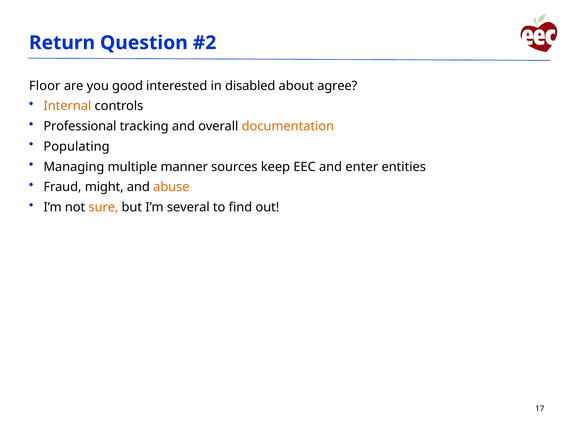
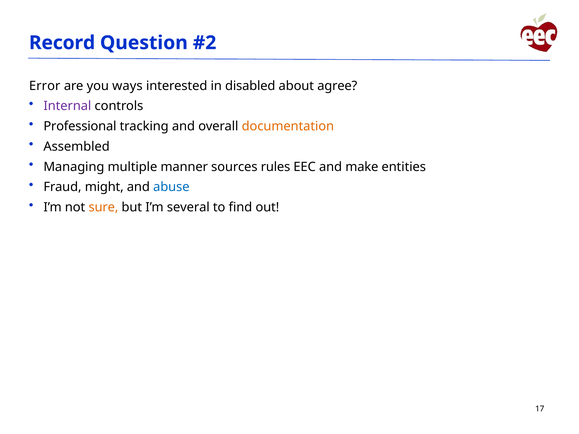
Return: Return -> Record
Floor: Floor -> Error
good: good -> ways
Internal colour: orange -> purple
Populating: Populating -> Assembled
keep: keep -> rules
enter: enter -> make
abuse colour: orange -> blue
